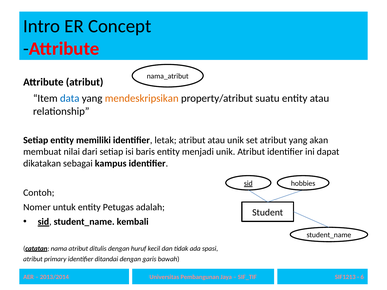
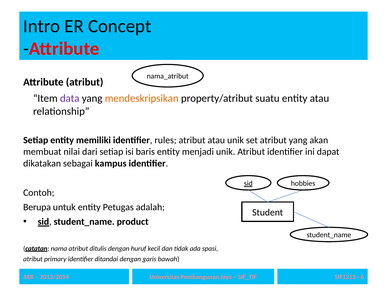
data colour: blue -> purple
letak: letak -> rules
Nomer: Nomer -> Berupa
kembali: kembali -> product
